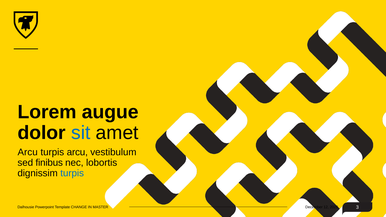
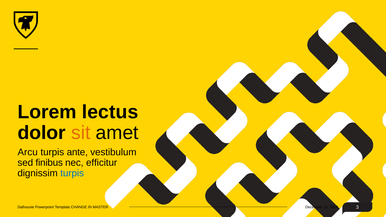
augue: augue -> lectus
sit colour: blue -> orange
turpis arcu: arcu -> ante
lobortis: lobortis -> efficitur
